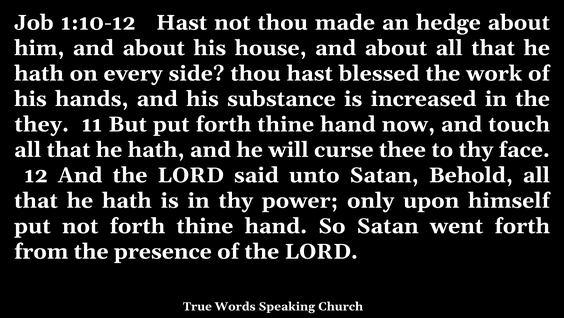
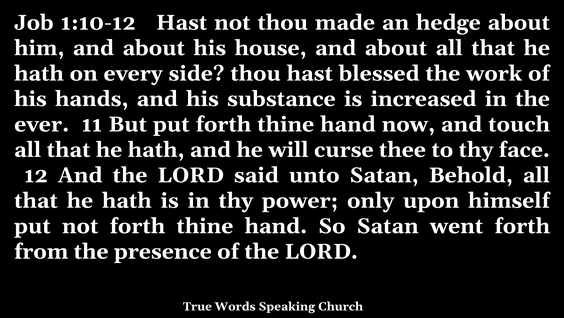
they: they -> ever
